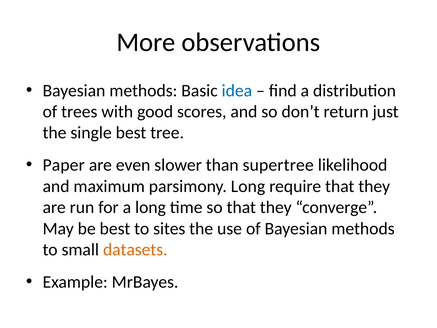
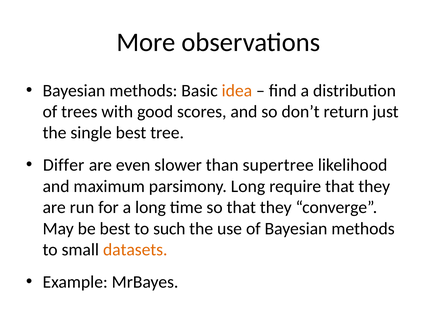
idea colour: blue -> orange
Paper: Paper -> Differ
sites: sites -> such
